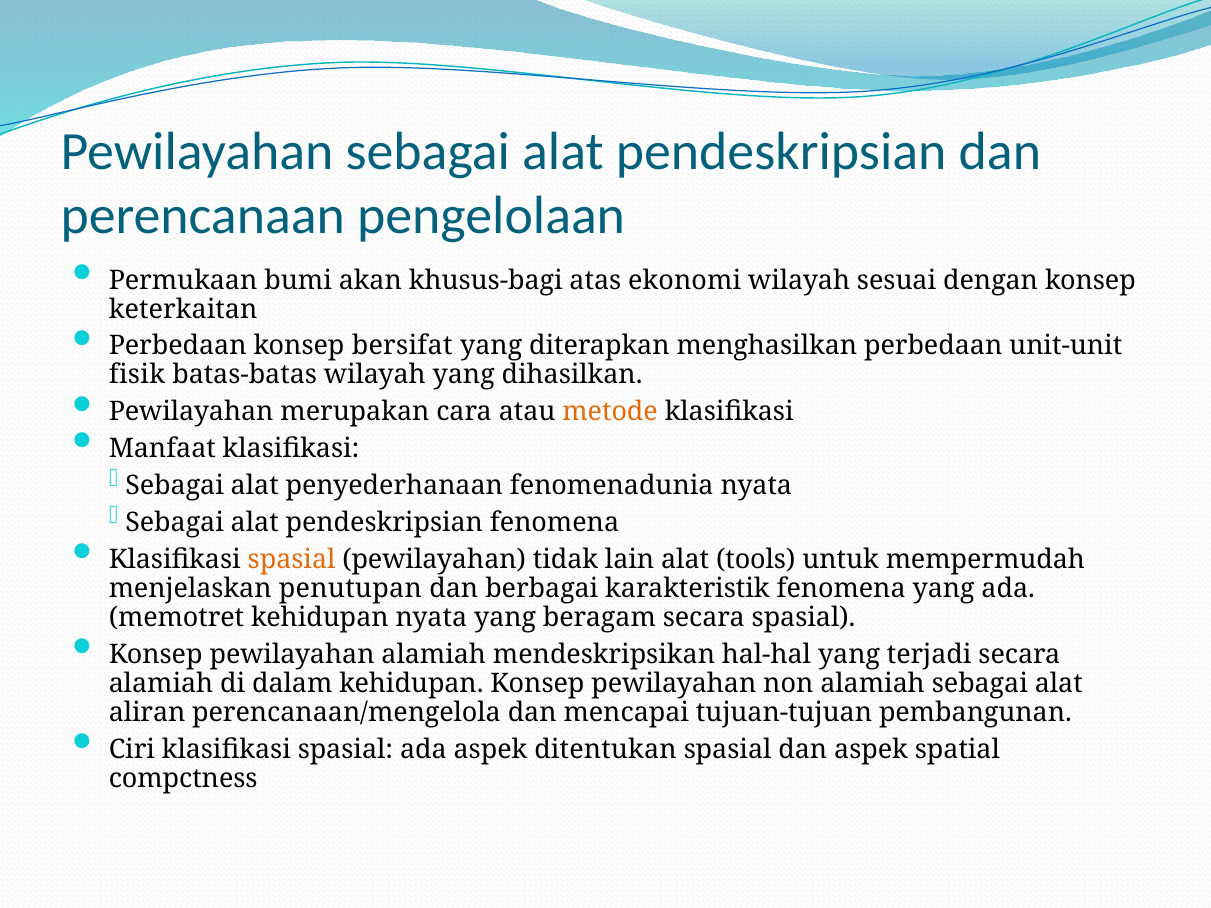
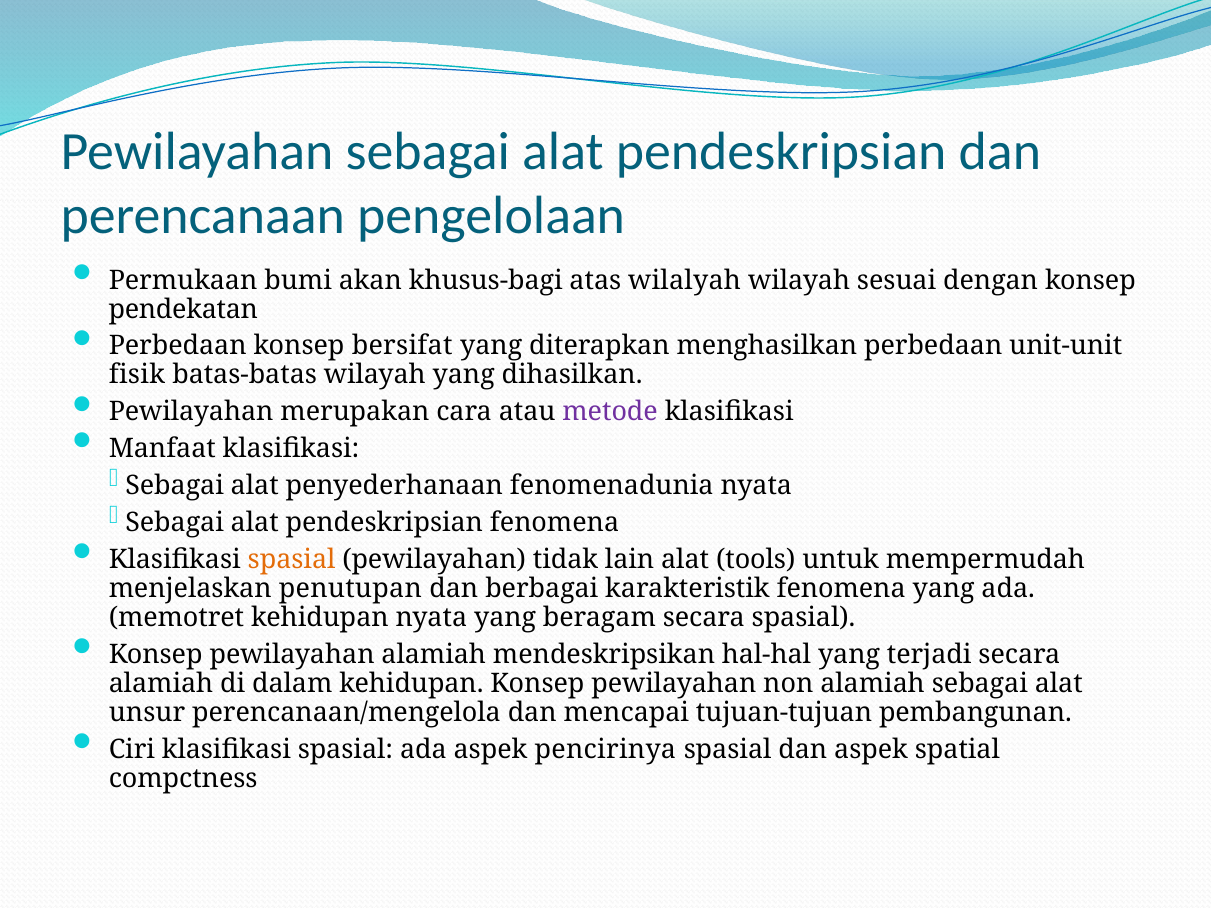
ekonomi: ekonomi -> wilalyah
keterkaitan: keterkaitan -> pendekatan
metode colour: orange -> purple
aliran: aliran -> unsur
ditentukan: ditentukan -> pencirinya
